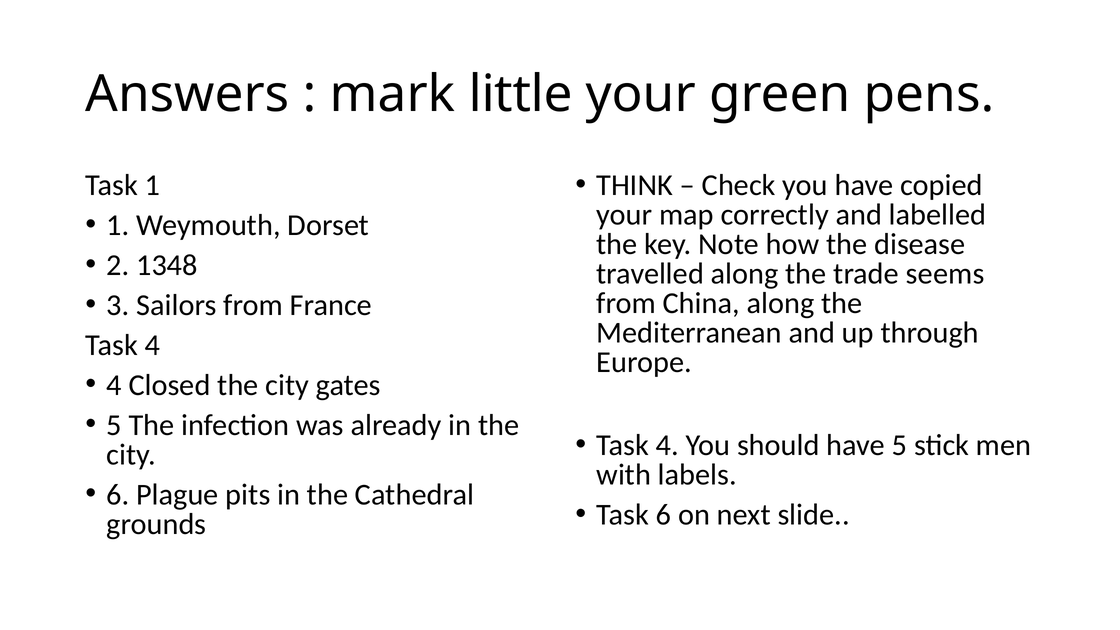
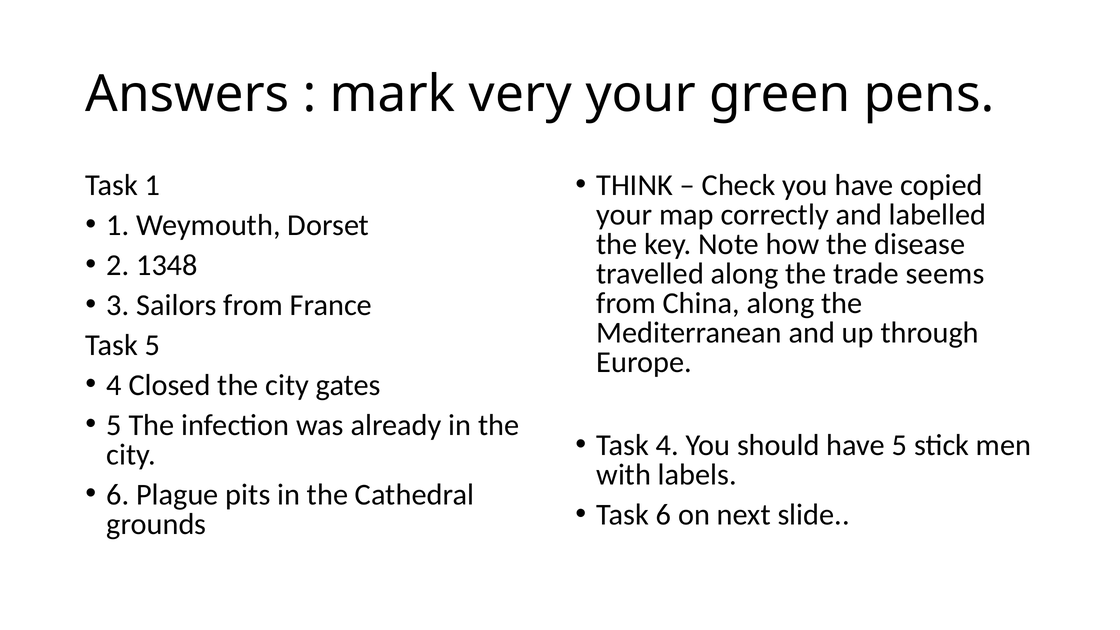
little: little -> very
4 at (152, 345): 4 -> 5
